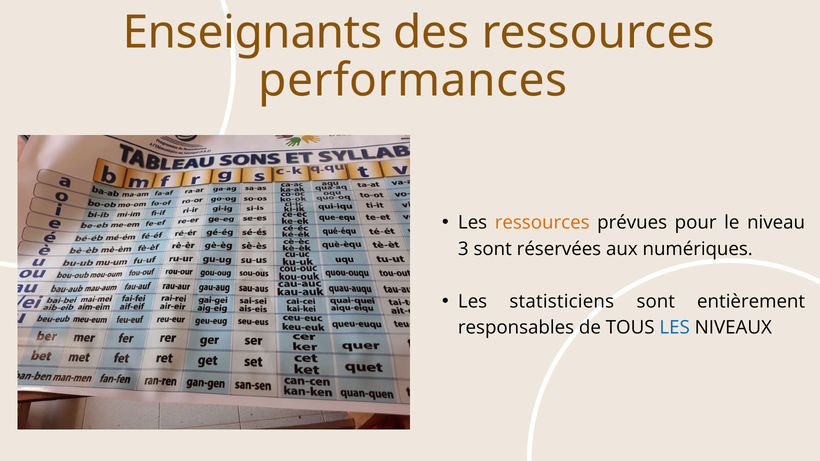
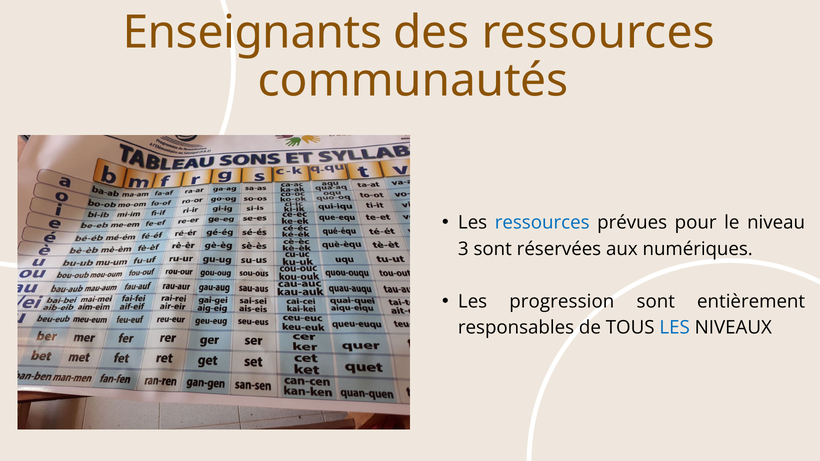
performances: performances -> communautés
ressources at (542, 223) colour: orange -> blue
statisticiens: statisticiens -> progression
